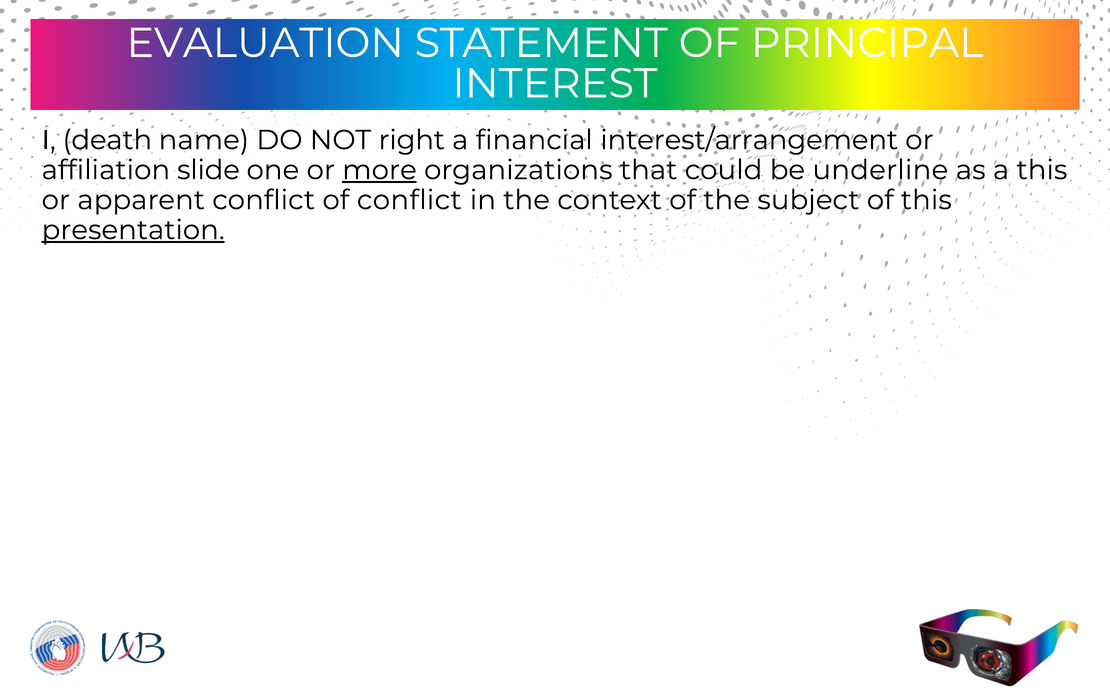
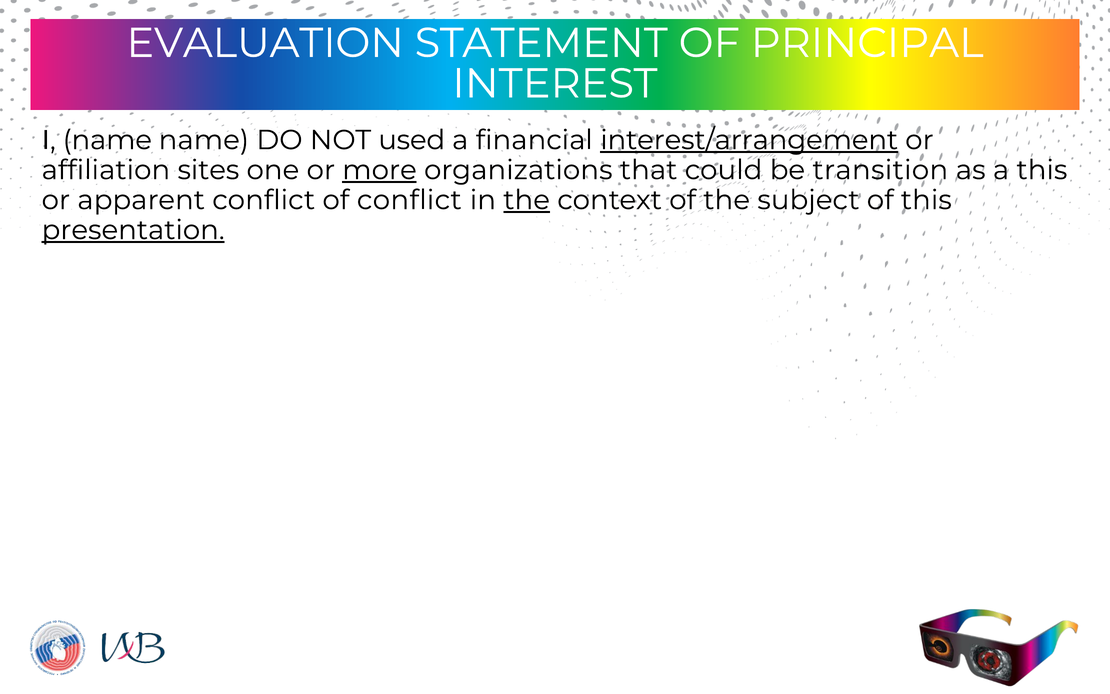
I death: death -> name
right: right -> used
interest/arrangement underline: none -> present
slide: slide -> sites
underline: underline -> transition
the at (527, 200) underline: none -> present
